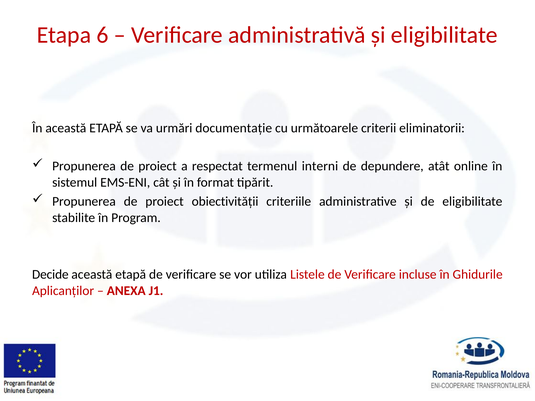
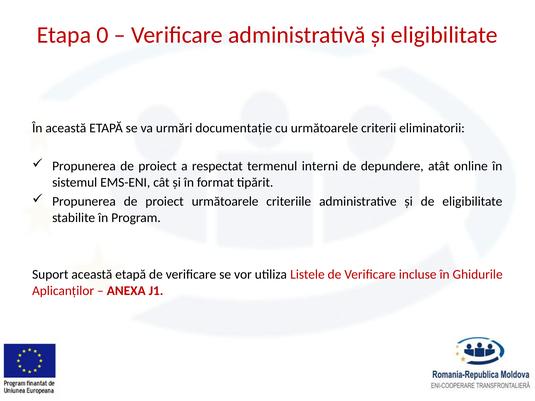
6: 6 -> 0
proiect obiectivităţii: obiectivităţii -> următoarele
Decide: Decide -> Suport
